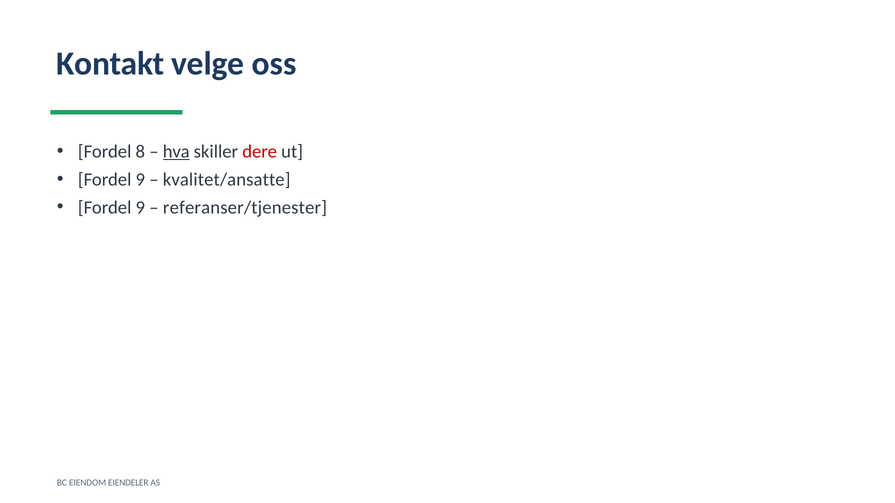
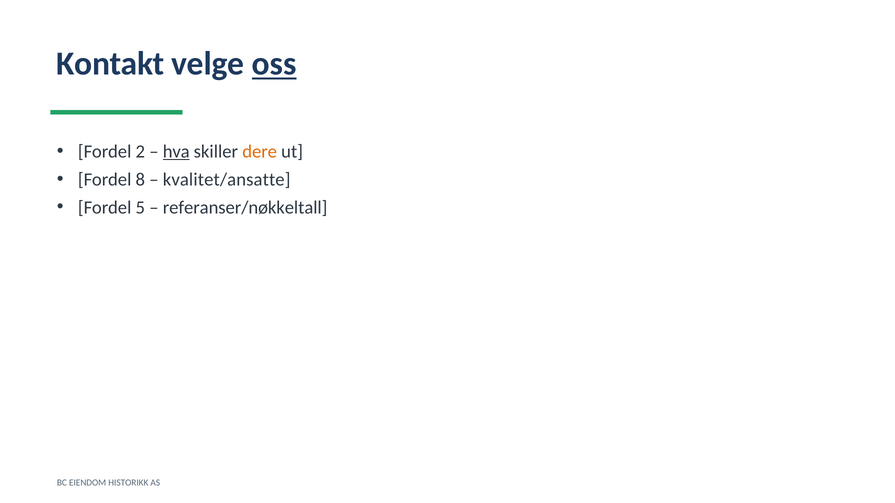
oss underline: none -> present
8: 8 -> 2
dere colour: red -> orange
9 at (140, 180): 9 -> 8
9 at (140, 208): 9 -> 5
referanser/tjenester: referanser/tjenester -> referanser/nøkkeltall
EIENDELER: EIENDELER -> HISTORIKK
